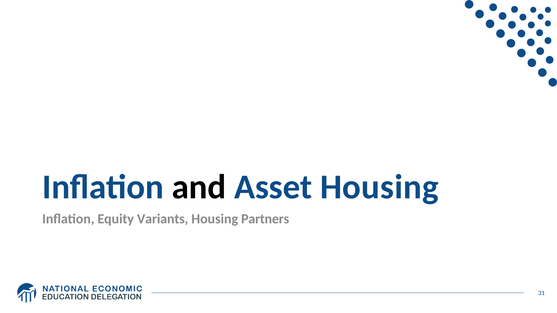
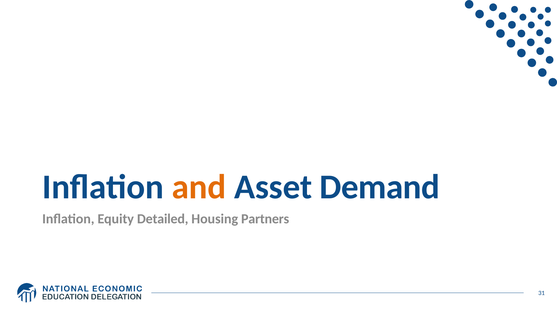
and colour: black -> orange
Asset Housing: Housing -> Demand
Variants: Variants -> Detailed
